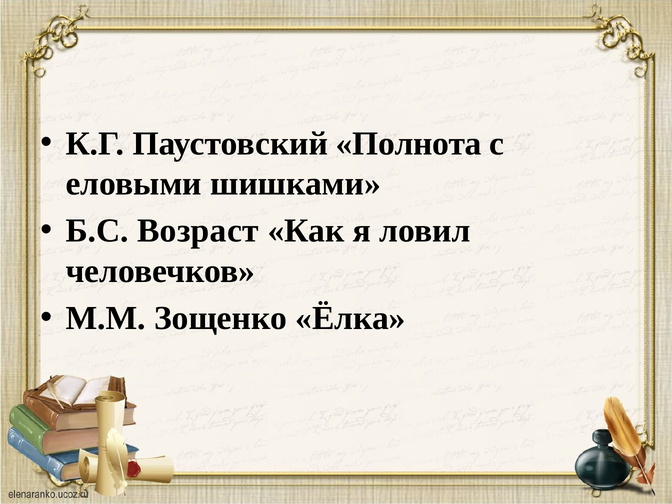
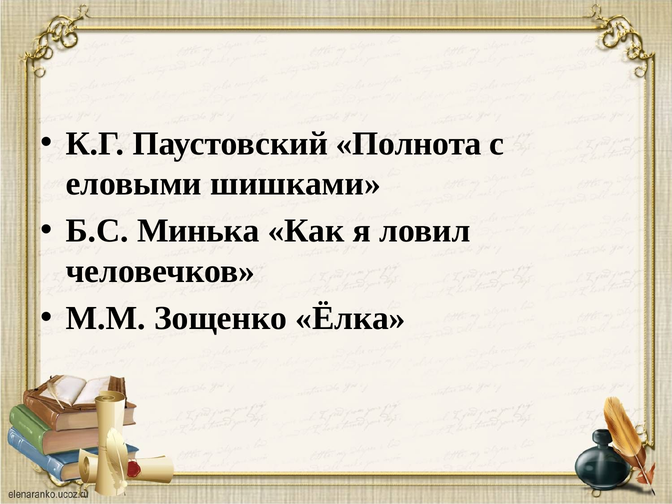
Возраст: Возраст -> Минька
